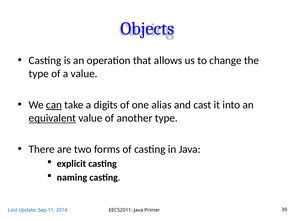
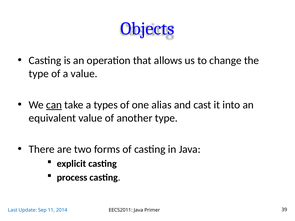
digits: digits -> types
equivalent underline: present -> none
naming: naming -> process
